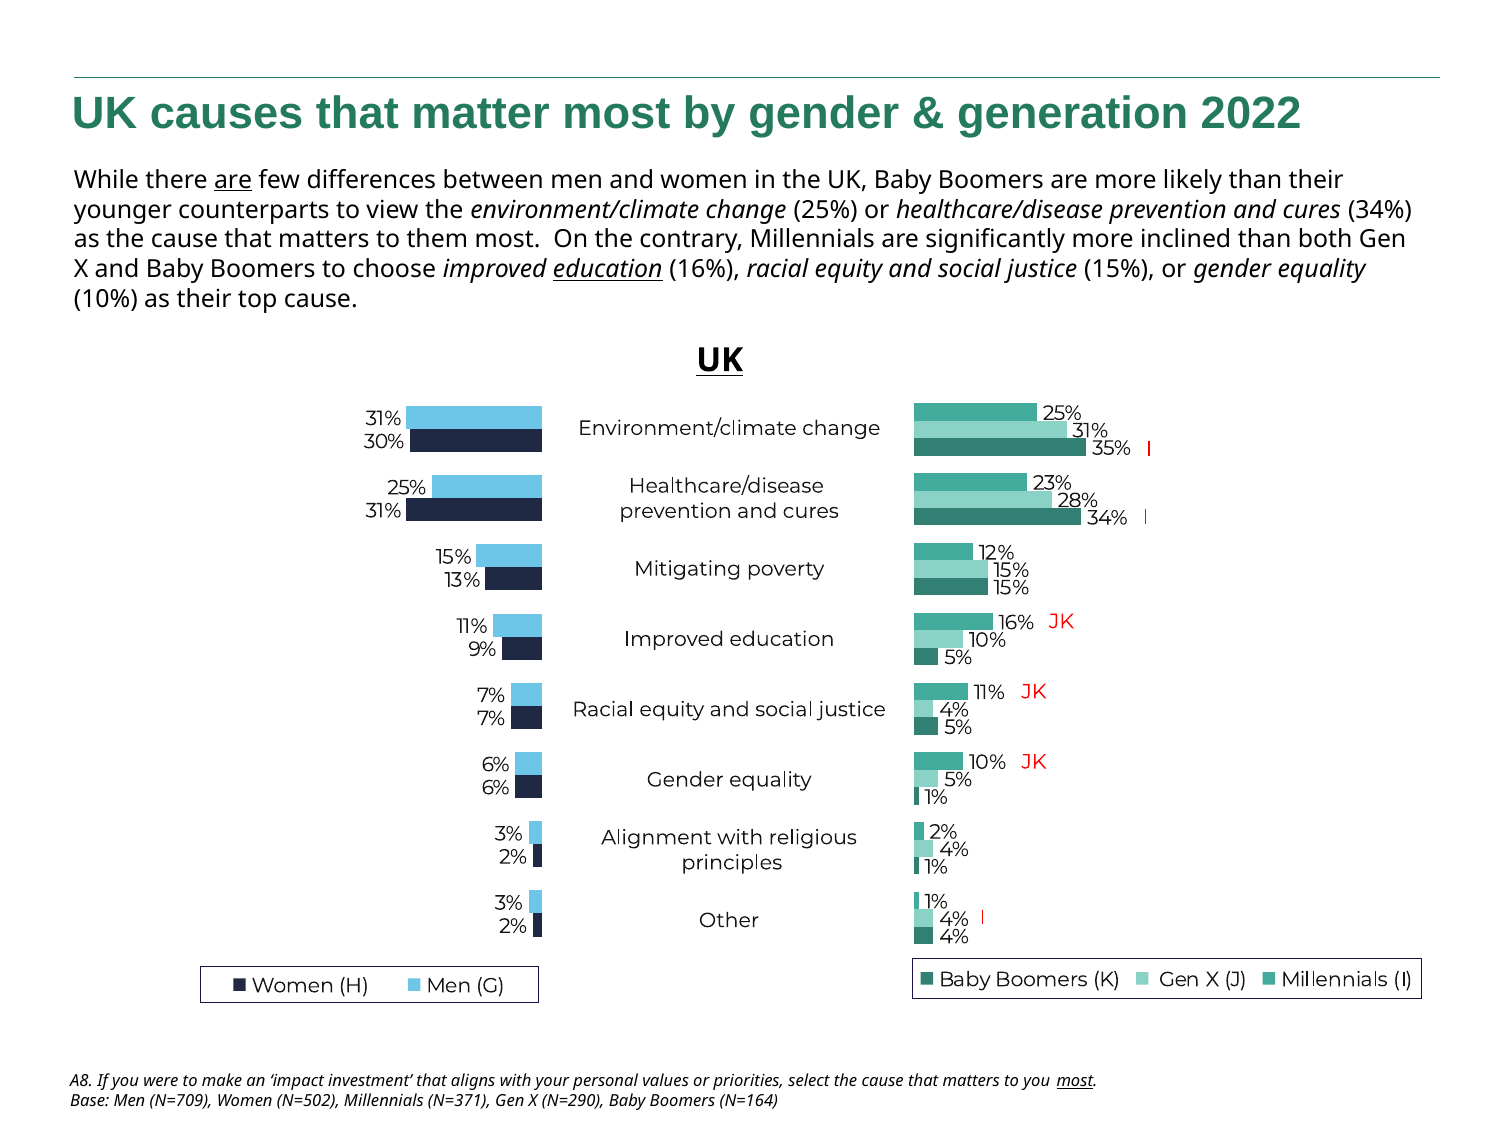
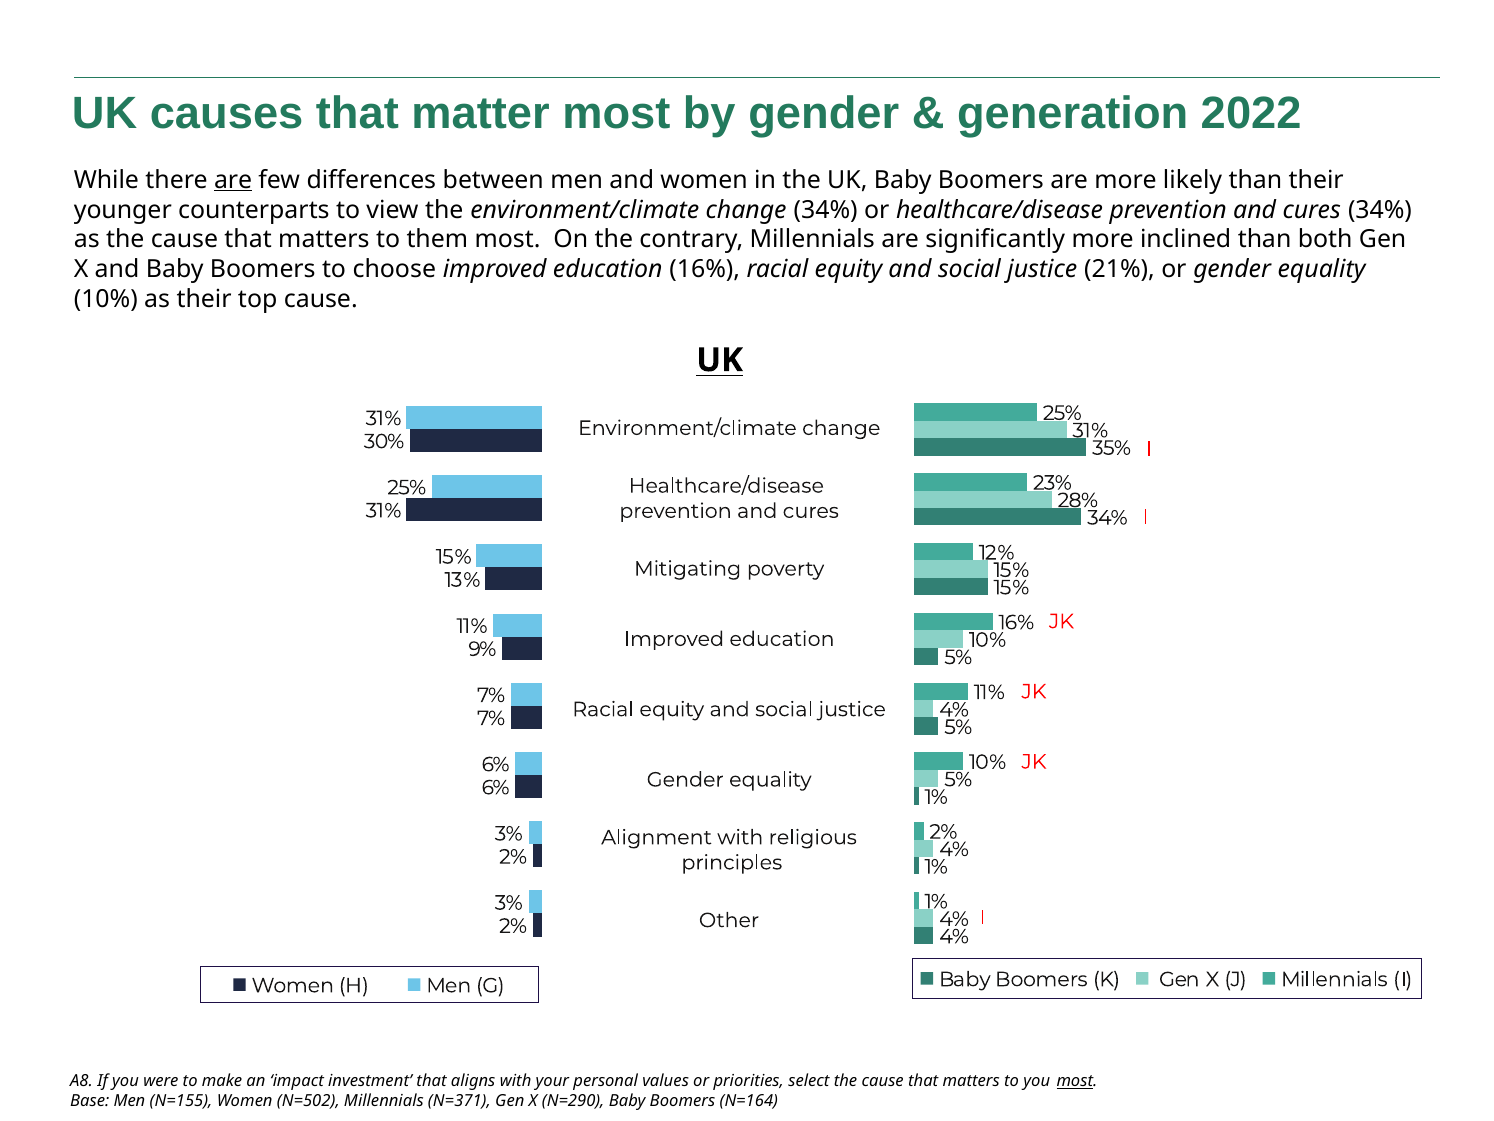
change 25%: 25% -> 34%
education at (608, 270) underline: present -> none
justice 15%: 15% -> 21%
N=709: N=709 -> N=155
